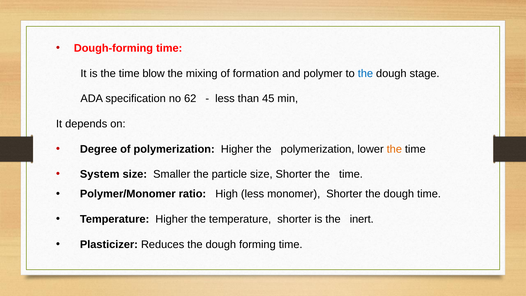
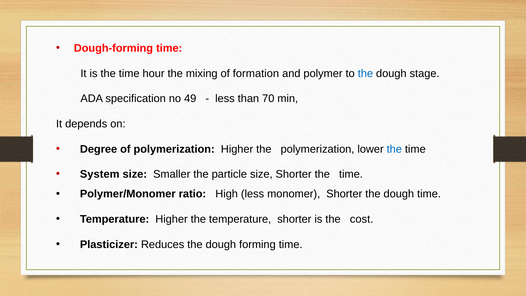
blow: blow -> hour
62: 62 -> 49
45: 45 -> 70
the at (394, 149) colour: orange -> blue
inert: inert -> cost
